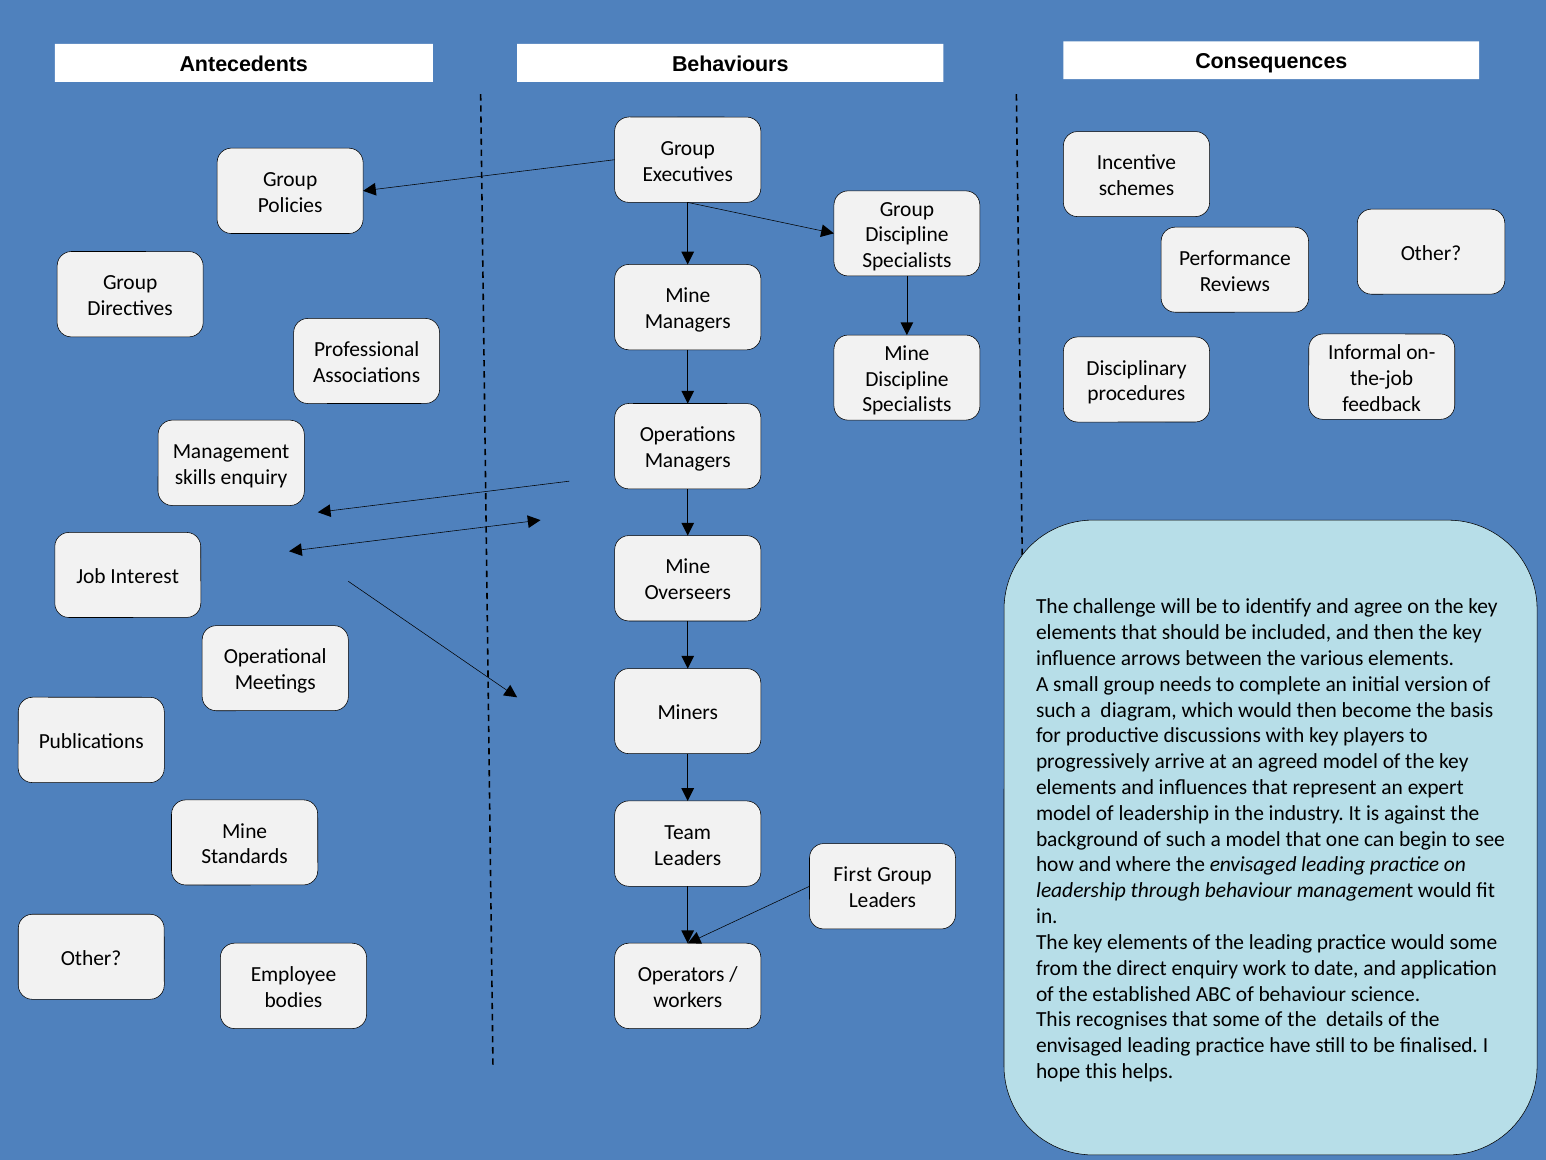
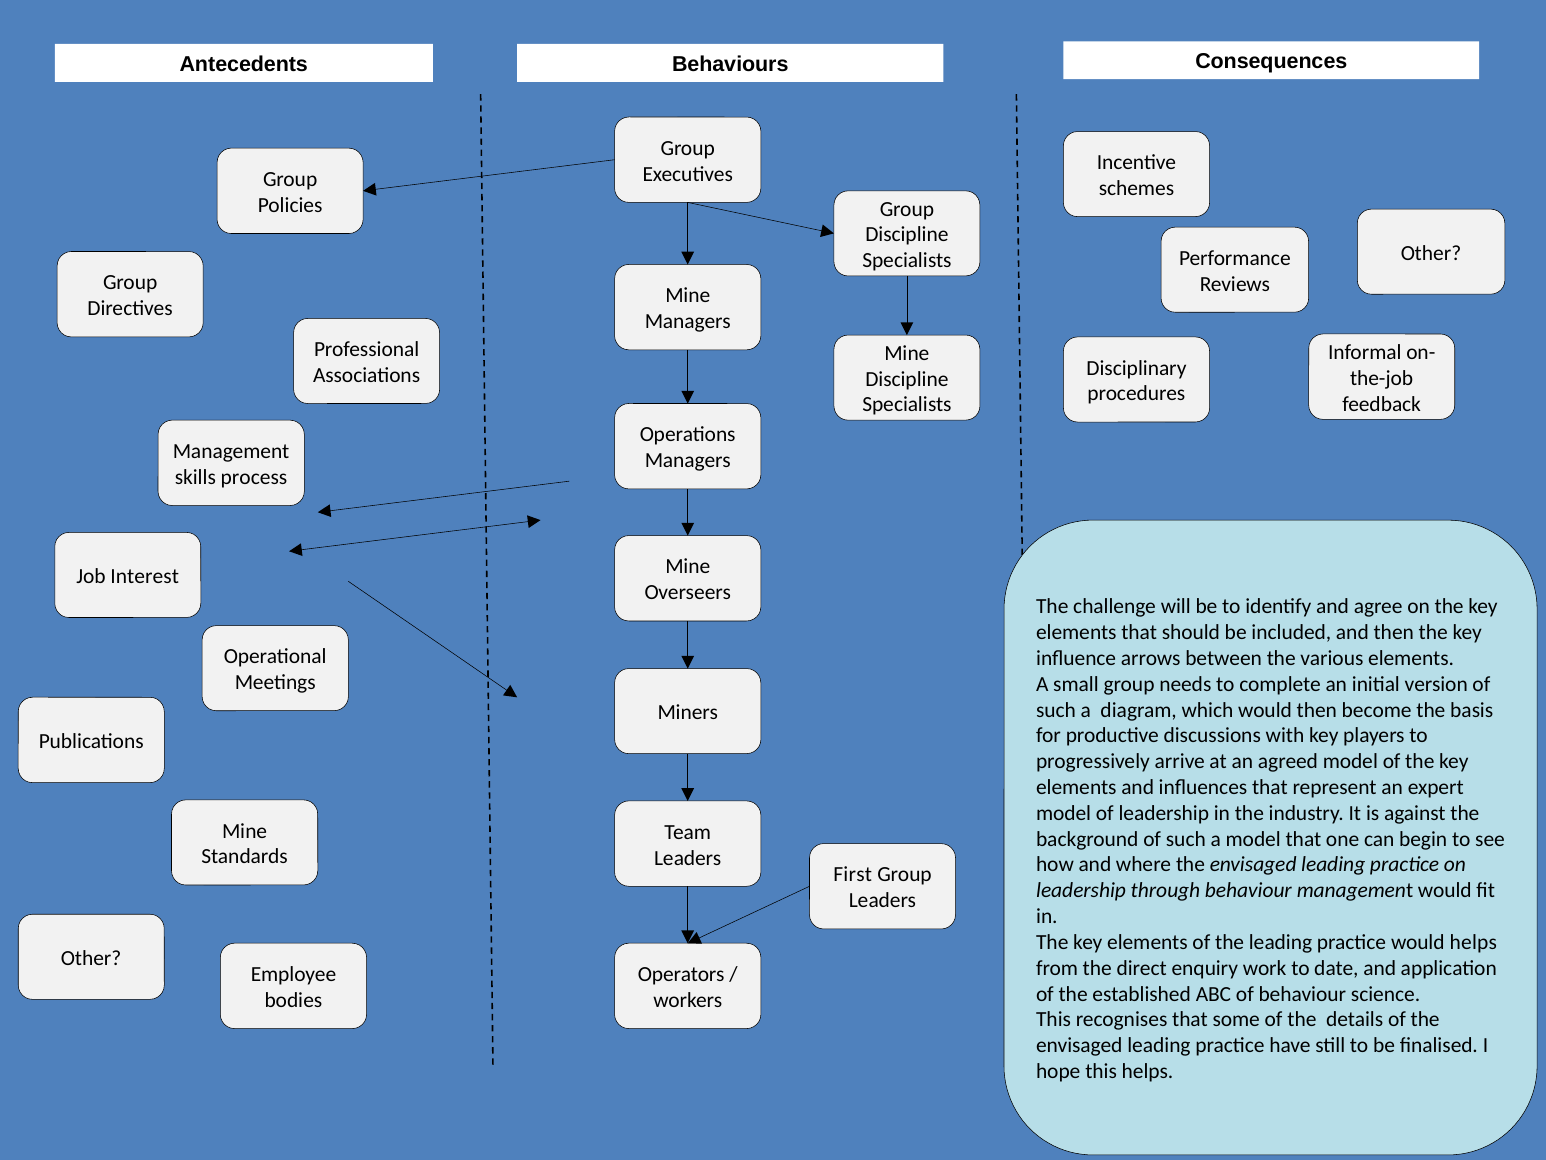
skills enquiry: enquiry -> process
would some: some -> helps
